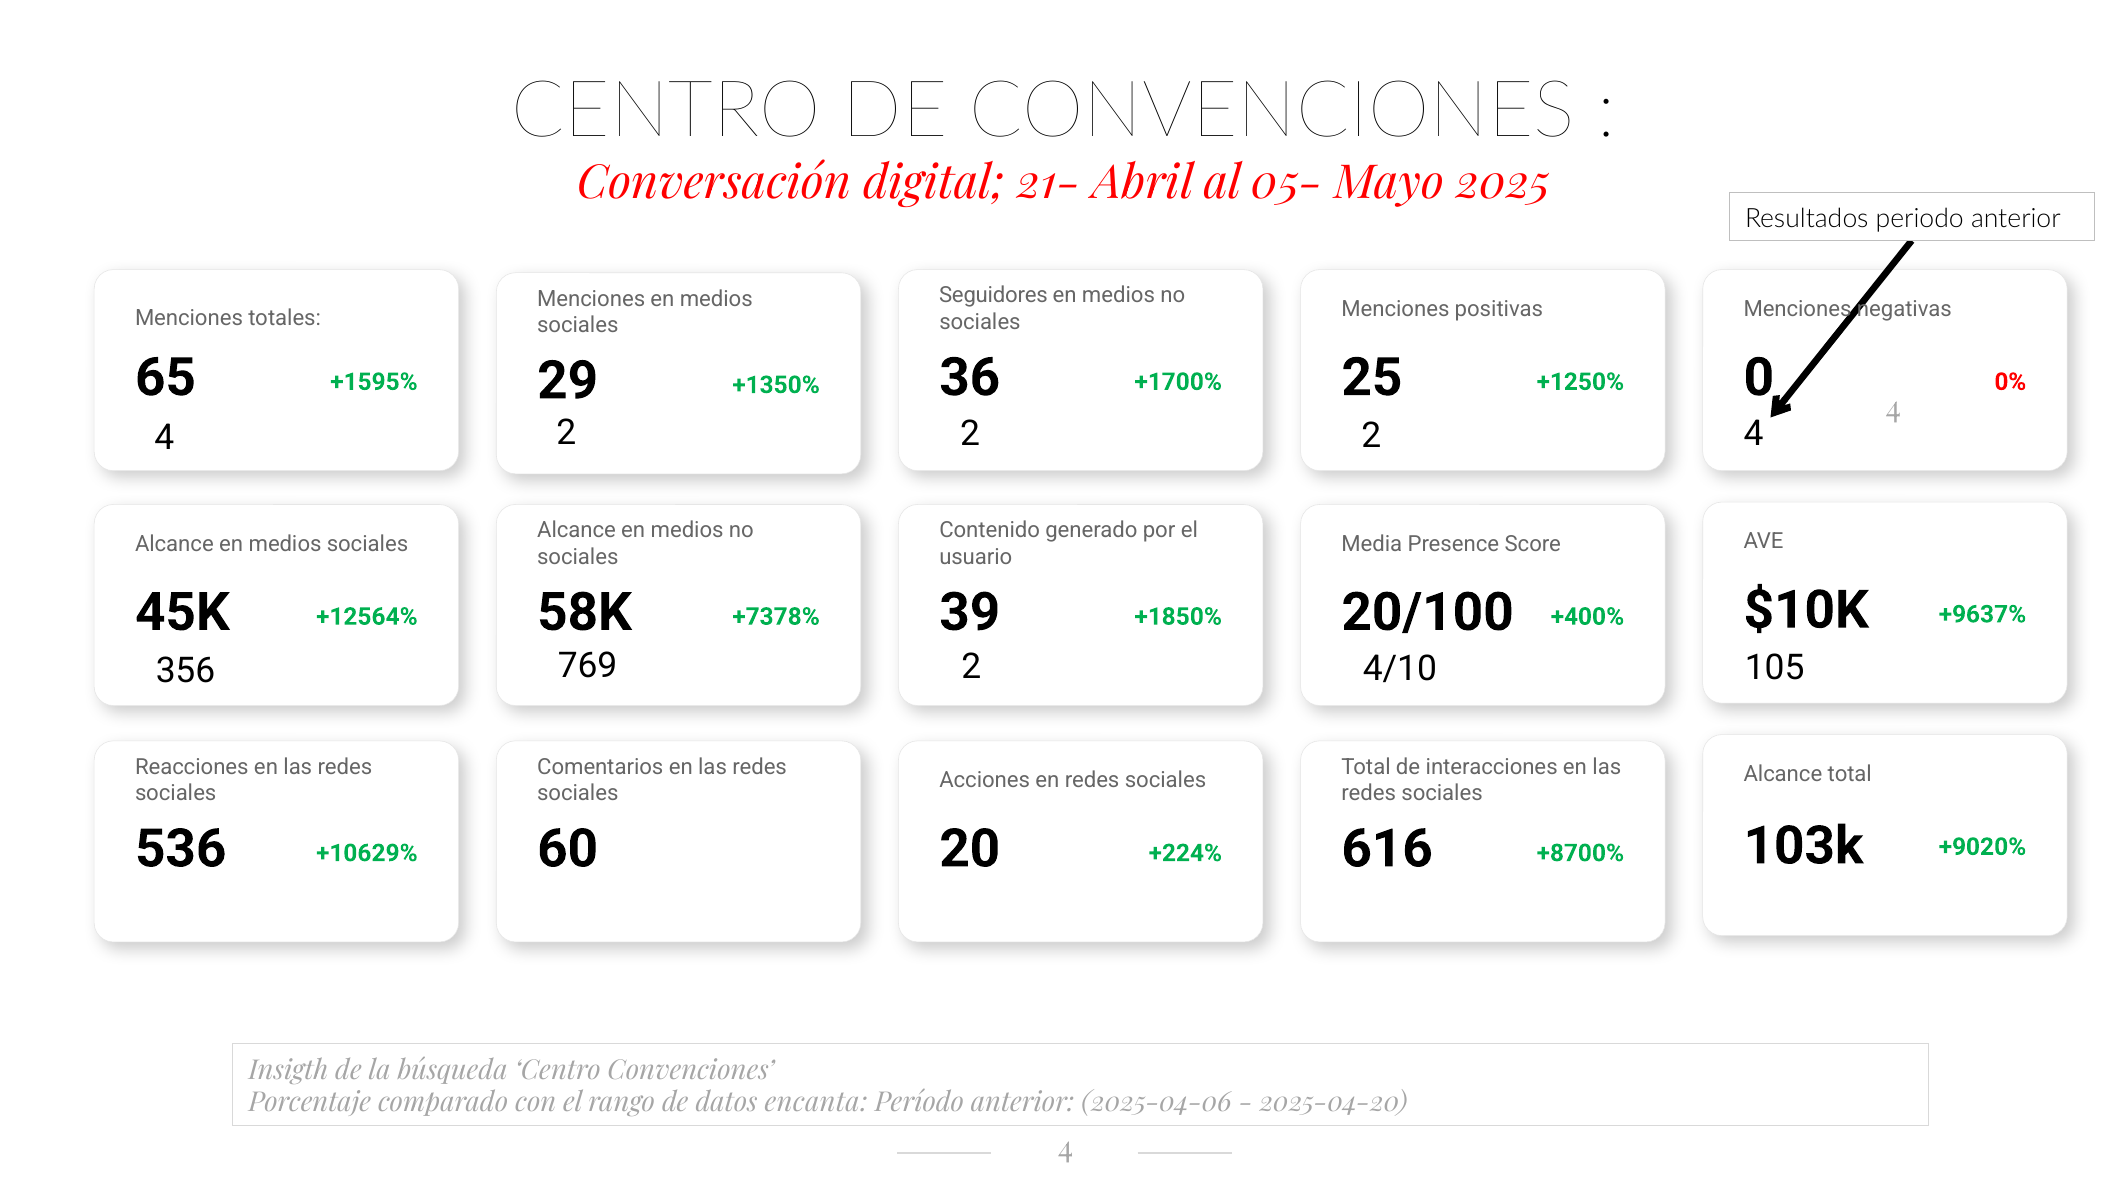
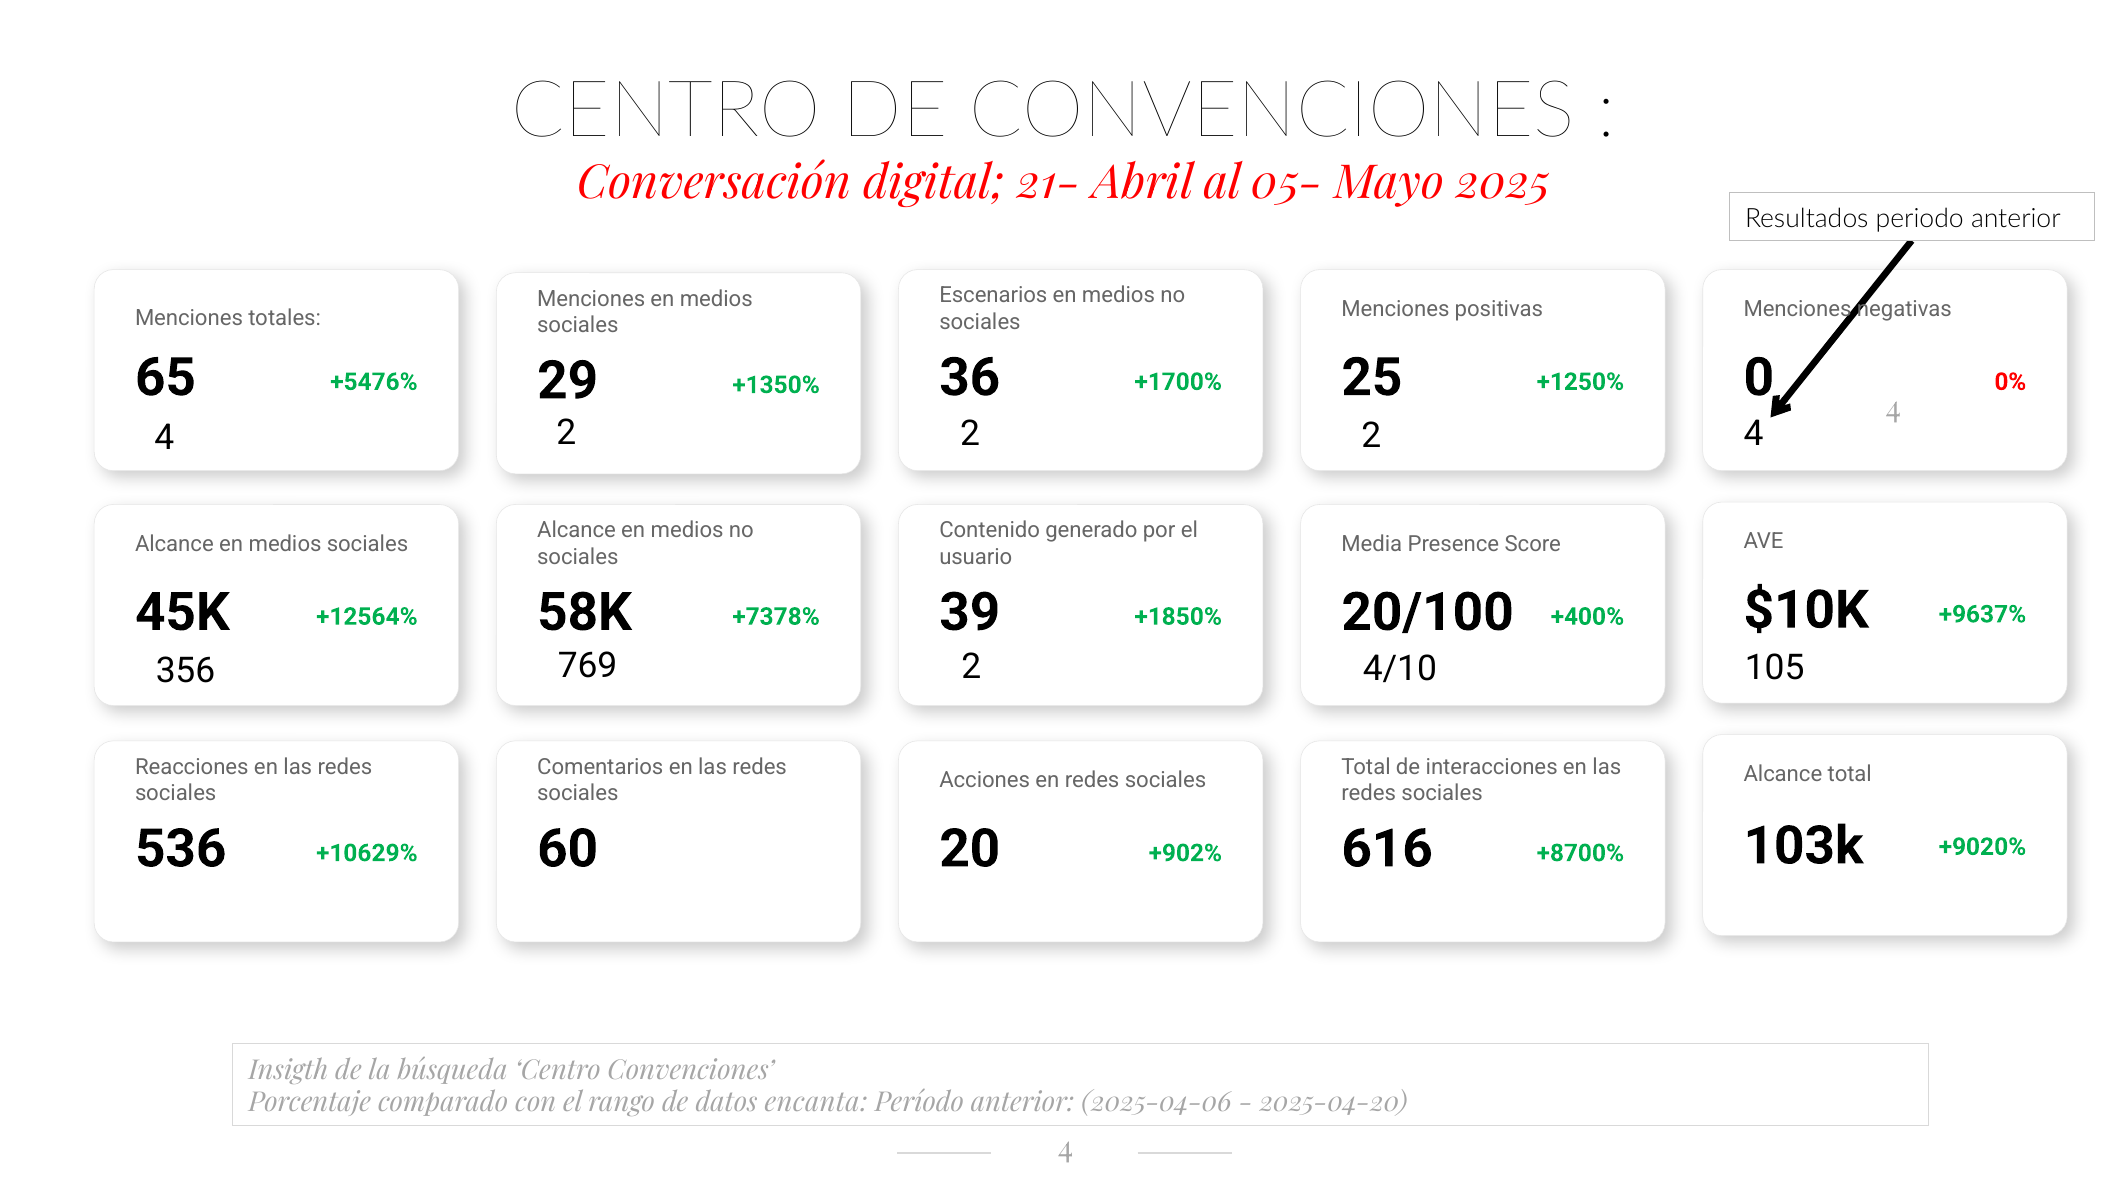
Seguidores: Seguidores -> Escenarios
+1595%: +1595% -> +5476%
+224%: +224% -> +902%
